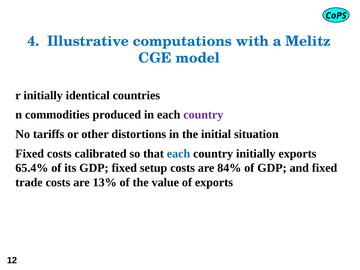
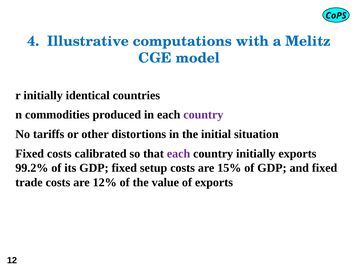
each at (179, 154) colour: blue -> purple
65.4%: 65.4% -> 99.2%
84%: 84% -> 15%
13%: 13% -> 12%
